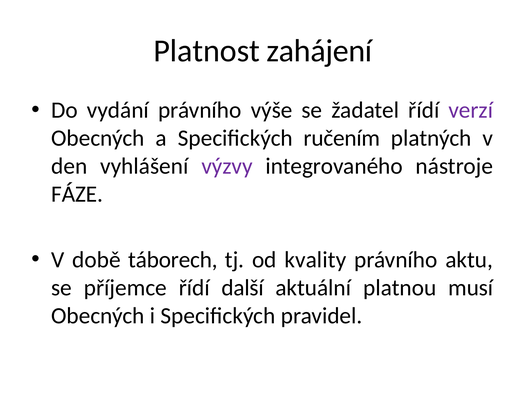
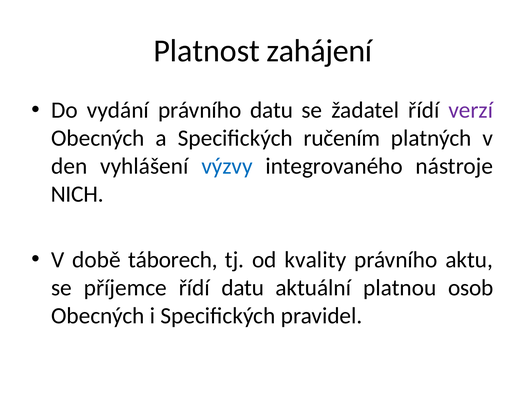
právního výše: výše -> datu
výzvy colour: purple -> blue
FÁZE: FÁZE -> NICH
řídí další: další -> datu
musí: musí -> osob
